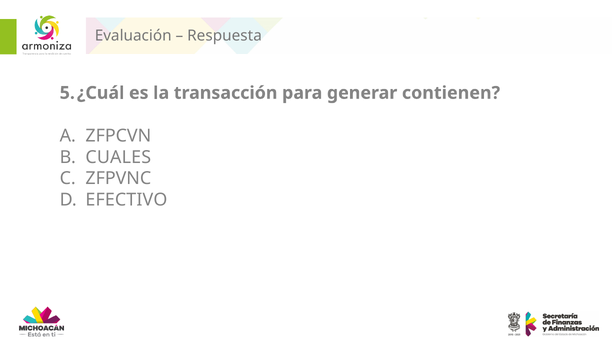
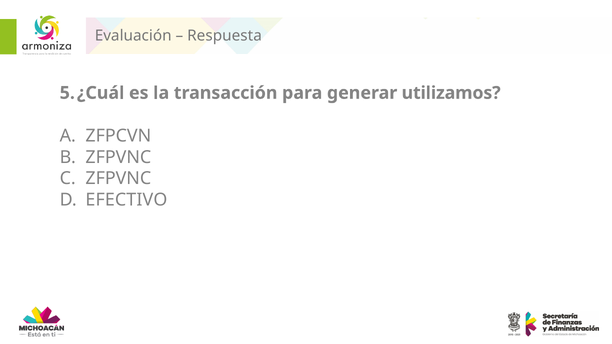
contienen: contienen -> utilizamos
CUALES at (118, 157): CUALES -> ZFPVNC
